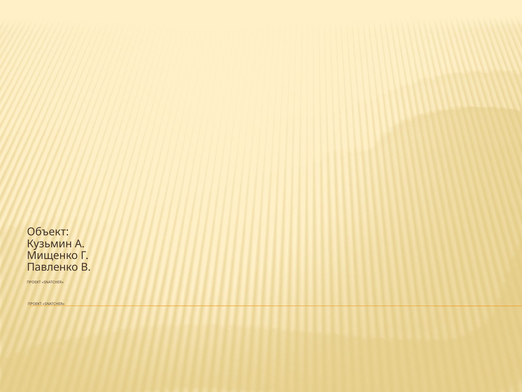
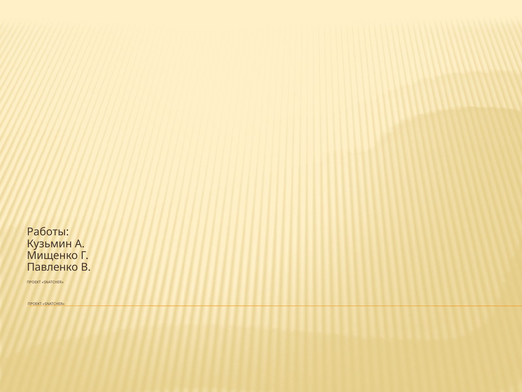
Объект: Объект -> Работы
